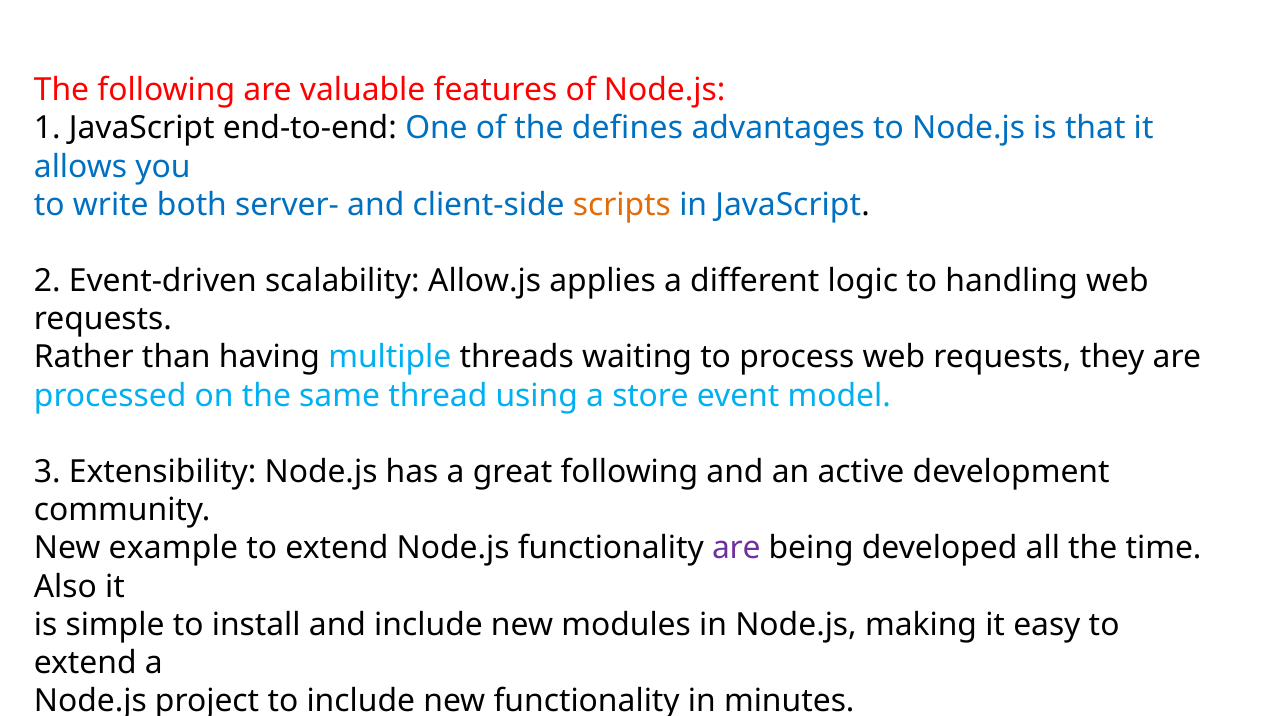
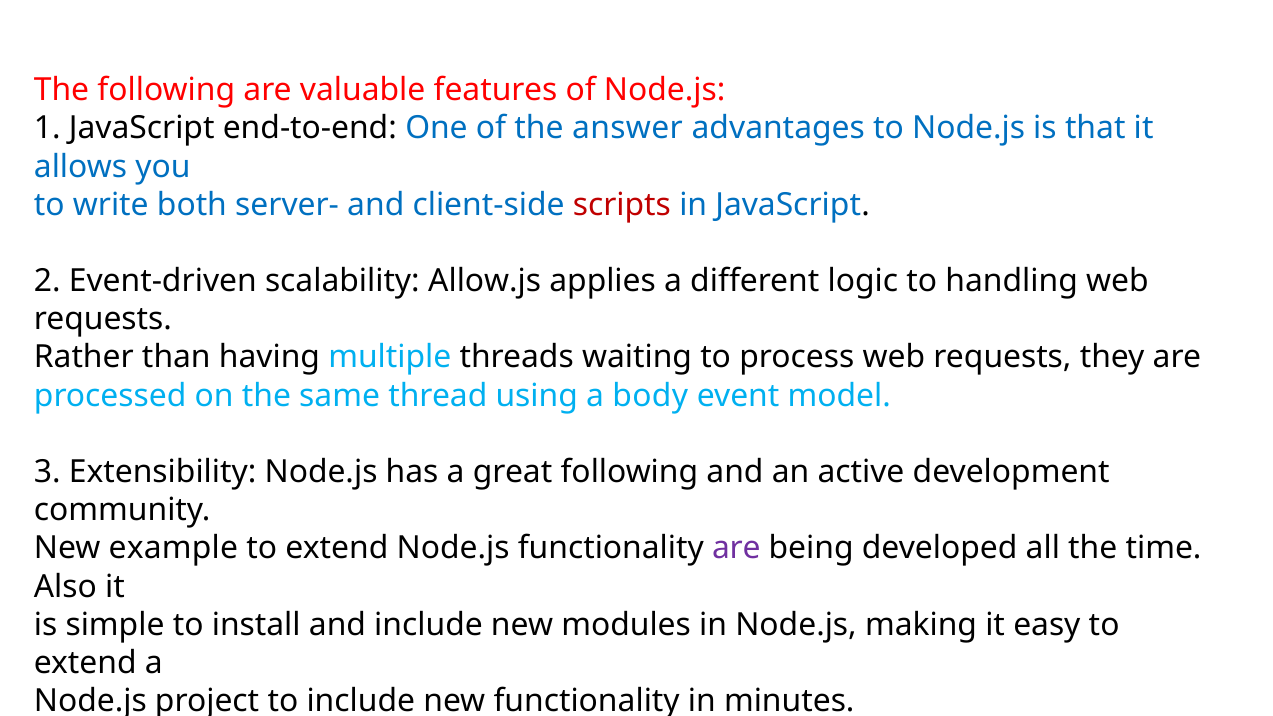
defines: defines -> answer
scripts colour: orange -> red
store: store -> body
